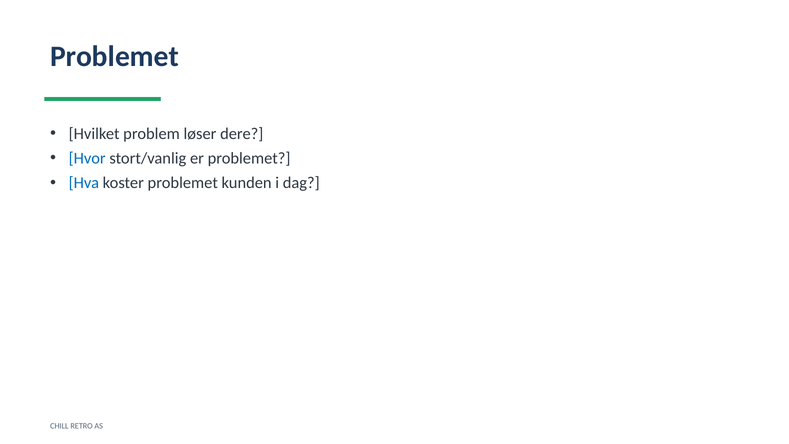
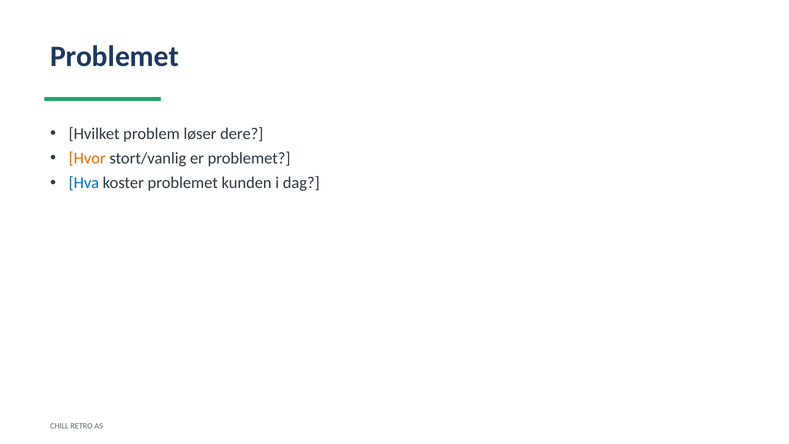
Hvor colour: blue -> orange
